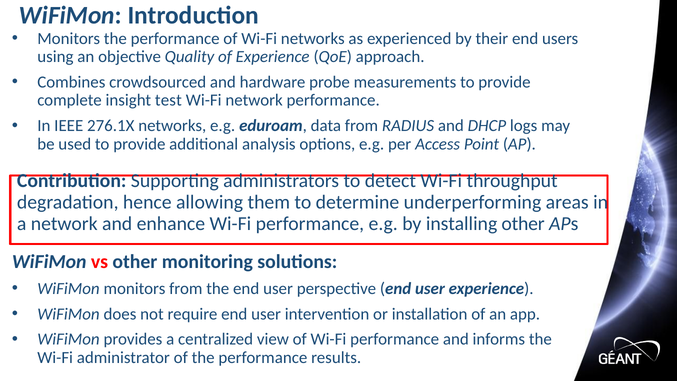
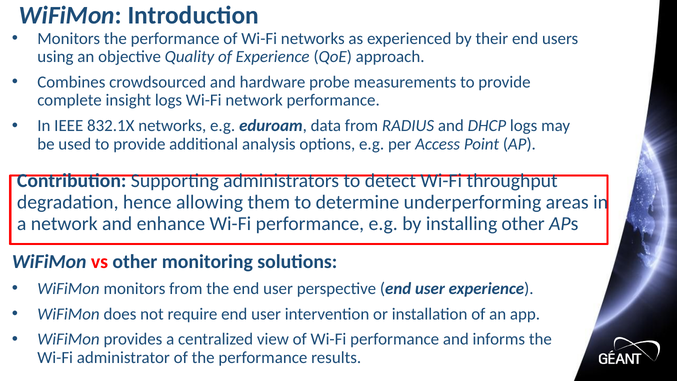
insight test: test -> logs
276.1X: 276.1X -> 832.1X
